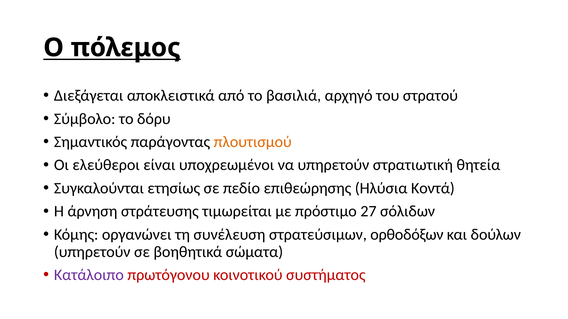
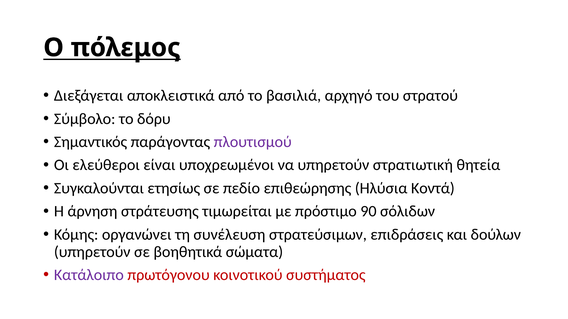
πλουτισμού colour: orange -> purple
27: 27 -> 90
ορθοδόξων: ορθοδόξων -> επιδράσεις
